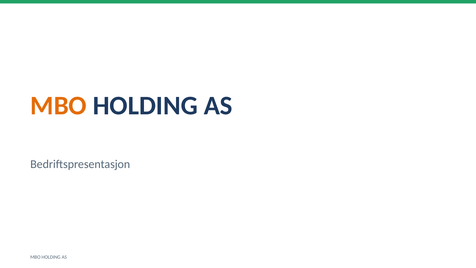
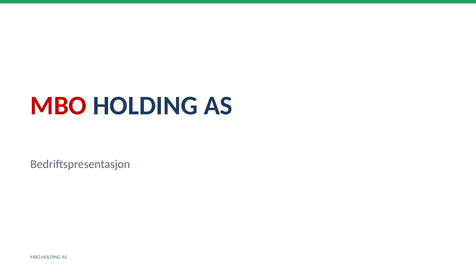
MBO at (59, 106) colour: orange -> red
